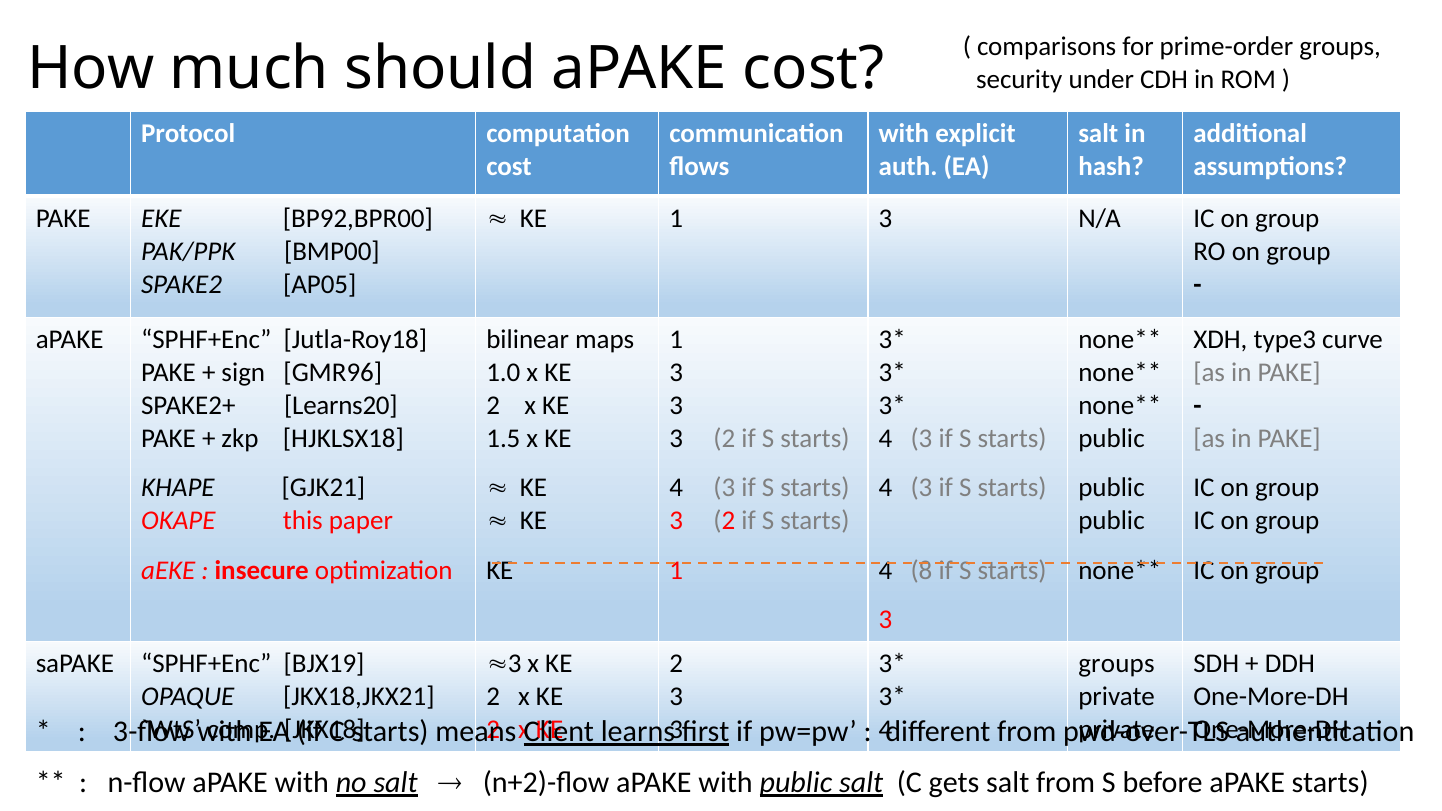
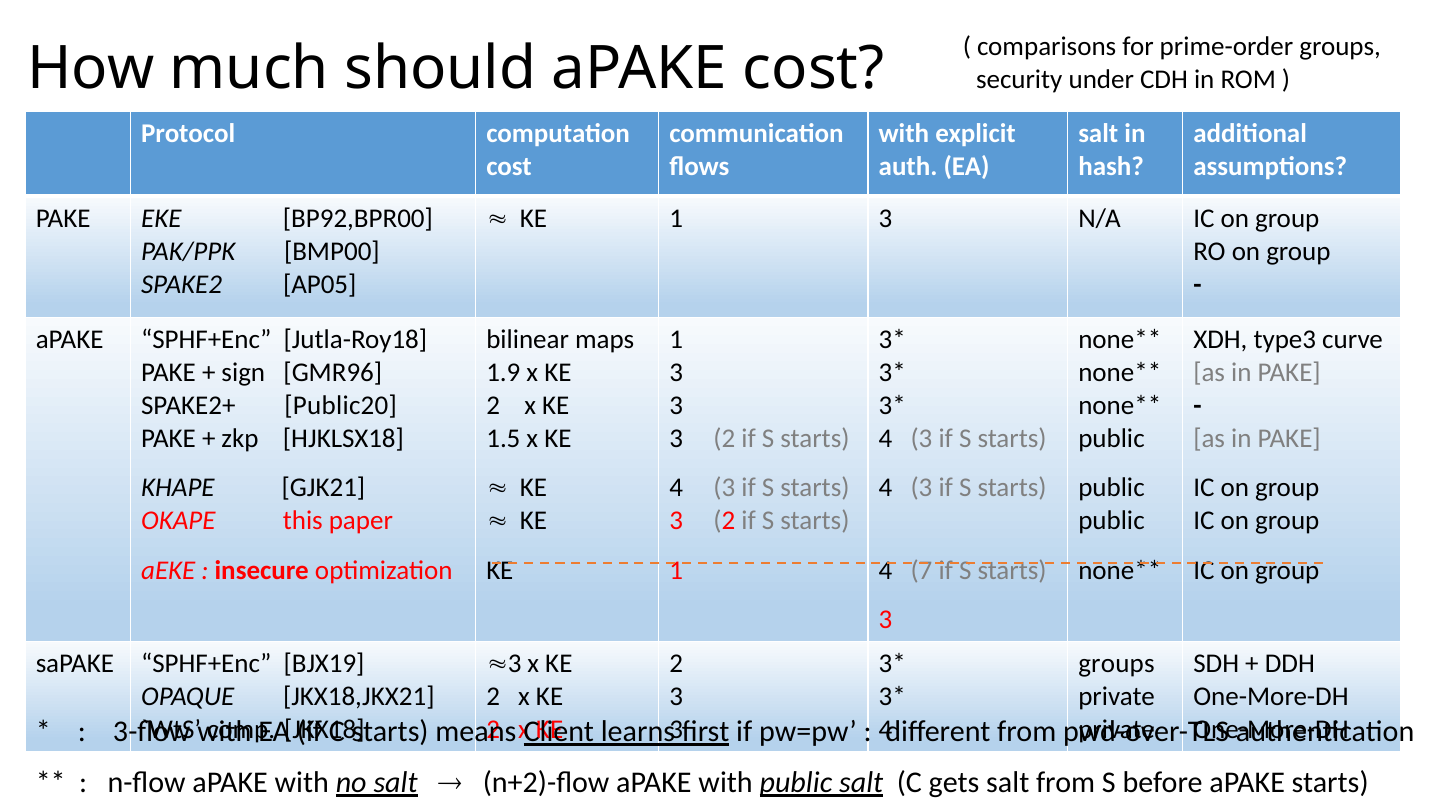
1.0: 1.0 -> 1.9
Learns20: Learns20 -> Public20
8: 8 -> 7
